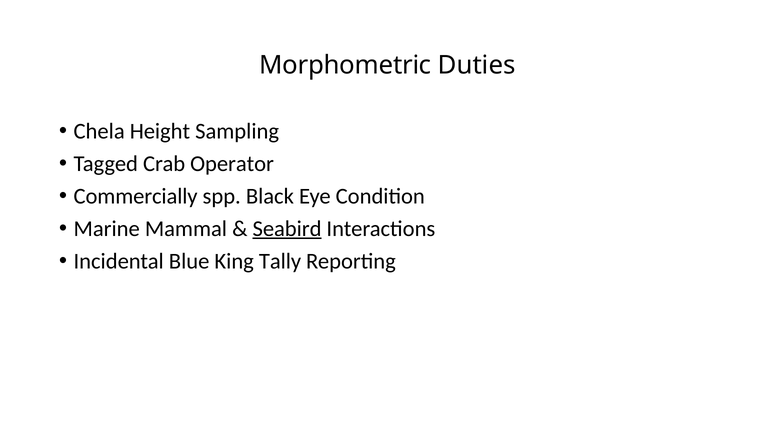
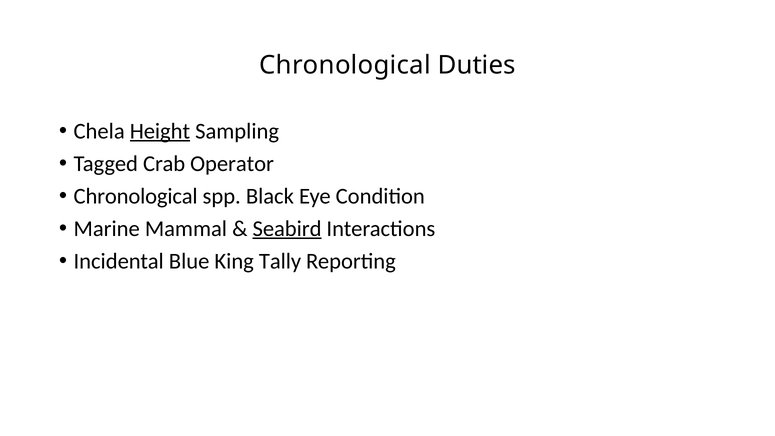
Morphometric at (345, 65): Morphometric -> Chronological
Height underline: none -> present
Commercially at (136, 196): Commercially -> Chronological
